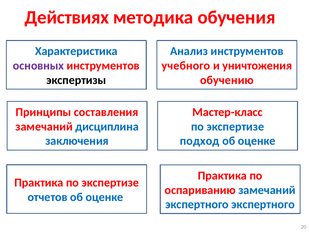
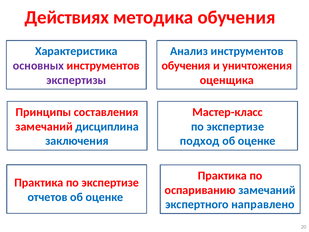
учебного at (186, 66): учебного -> обучения
экспертизы colour: black -> purple
обучению: обучению -> оценщика
экспертного экспертного: экспертного -> направлено
